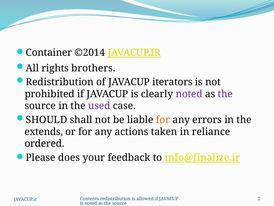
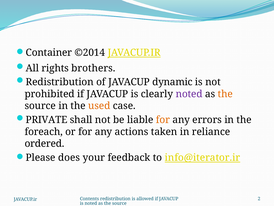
iterators: iterators -> dynamic
the at (225, 94) colour: purple -> orange
used colour: purple -> orange
SHOULD: SHOULD -> PRIVATE
extends: extends -> foreach
info@finalize.ir: info@finalize.ir -> info@iterator.ir
